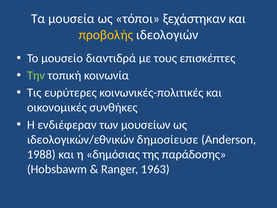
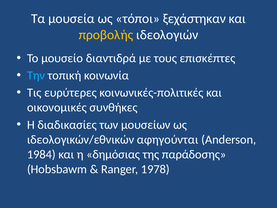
Την colour: light green -> light blue
ενδιέφεραν: ενδιέφεραν -> διαδικασίες
δημοσίευσε: δημοσίευσε -> αφηγούνται
1988: 1988 -> 1984
1963: 1963 -> 1978
